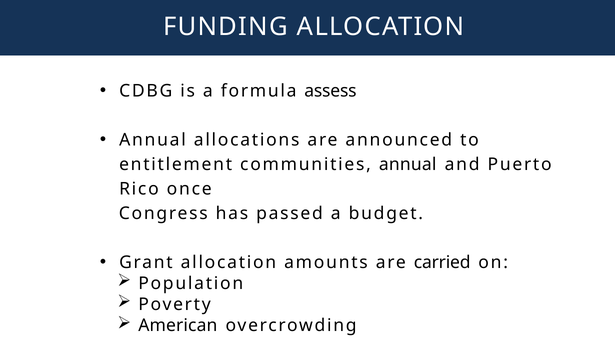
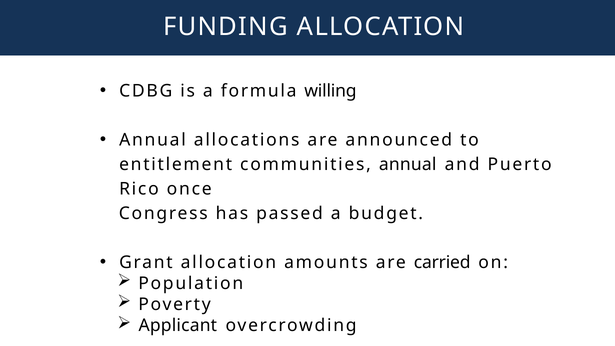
assess: assess -> willing
American: American -> Applicant
